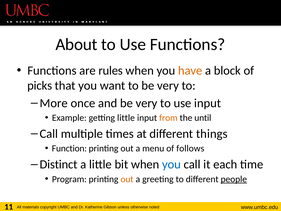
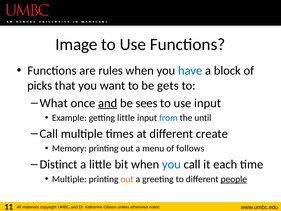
About: About -> Image
have colour: orange -> blue
to be very: very -> gets
More: More -> What
and at (108, 103) underline: none -> present
very at (147, 103): very -> sees
from colour: orange -> blue
things: things -> create
Function: Function -> Memory
Program at (69, 179): Program -> Multiple
